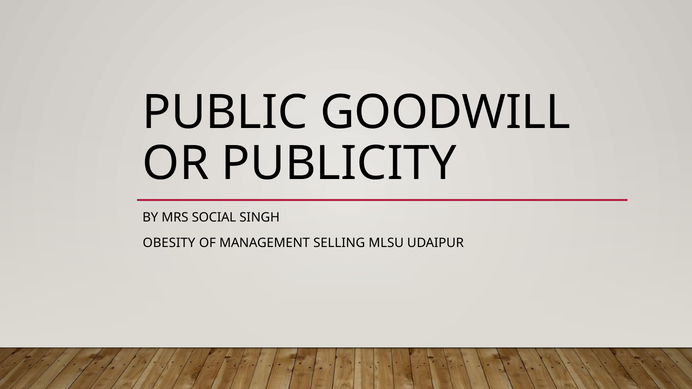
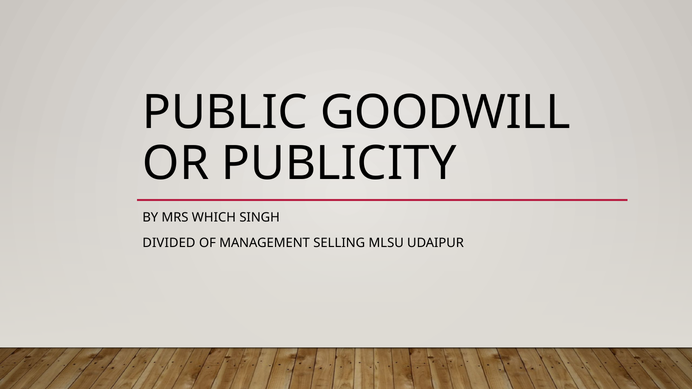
SOCIAL: SOCIAL -> WHICH
OBESITY: OBESITY -> DIVIDED
